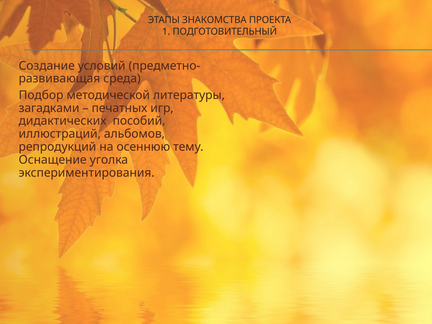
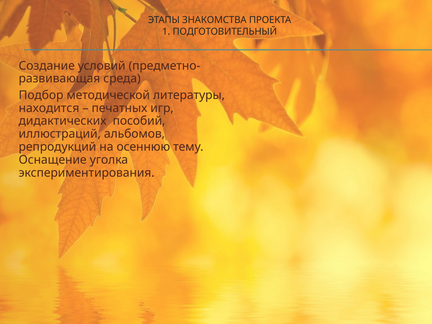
загадками: загадками -> находится
